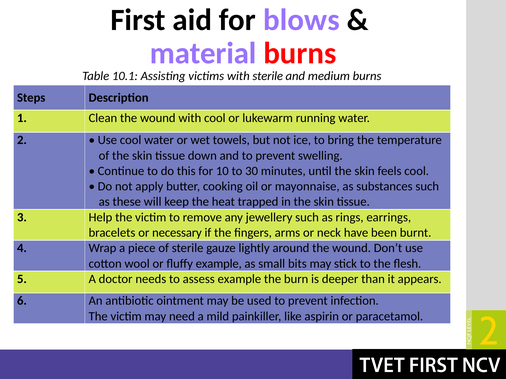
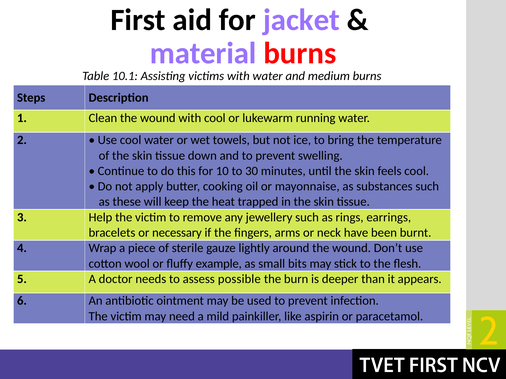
blows: blows -> jacket
with sterile: sterile -> water
assess example: example -> possible
